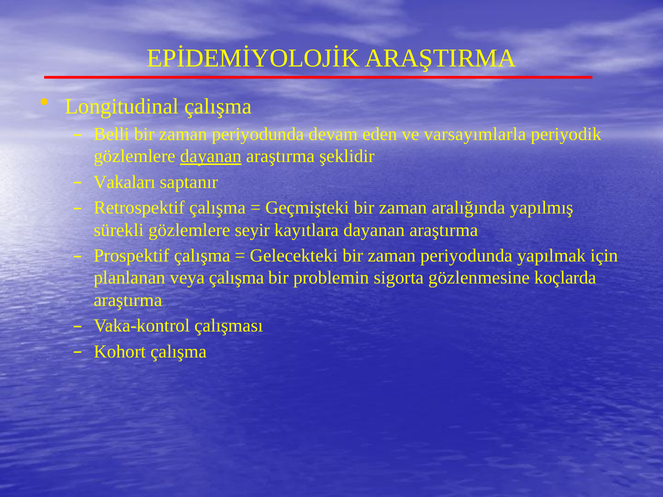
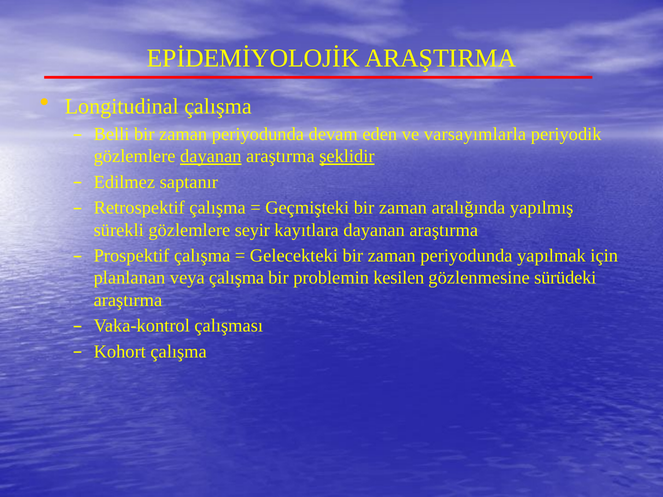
şeklidir underline: none -> present
Vakaları: Vakaları -> Edilmez
sigorta: sigorta -> kesilen
koçlarda: koçlarda -> sürüdeki
